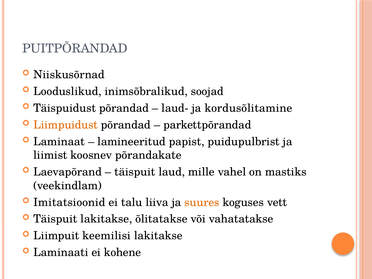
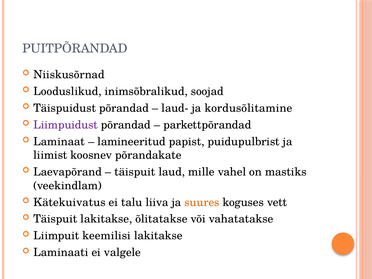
Liimpuidust colour: orange -> purple
Imitatsioonid: Imitatsioonid -> Kätekuivatus
kohene: kohene -> valgele
